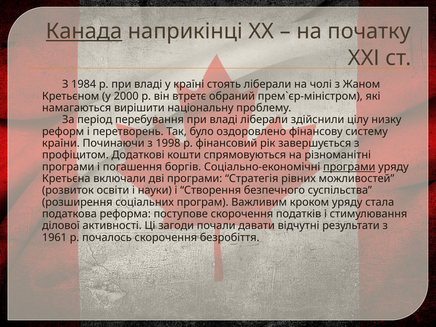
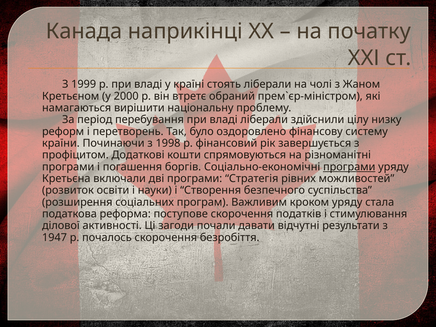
Канада underline: present -> none
1984: 1984 -> 1999
1961: 1961 -> 1947
